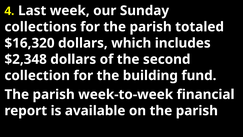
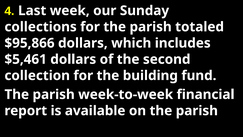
$16,320: $16,320 -> $95,866
$2,348: $2,348 -> $5,461
